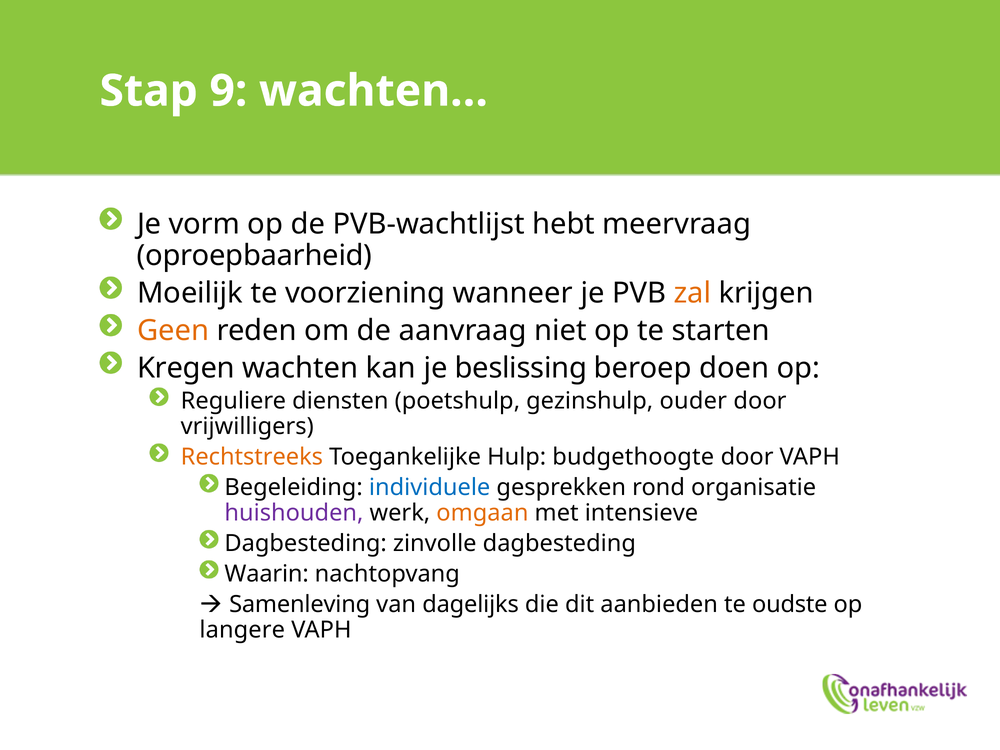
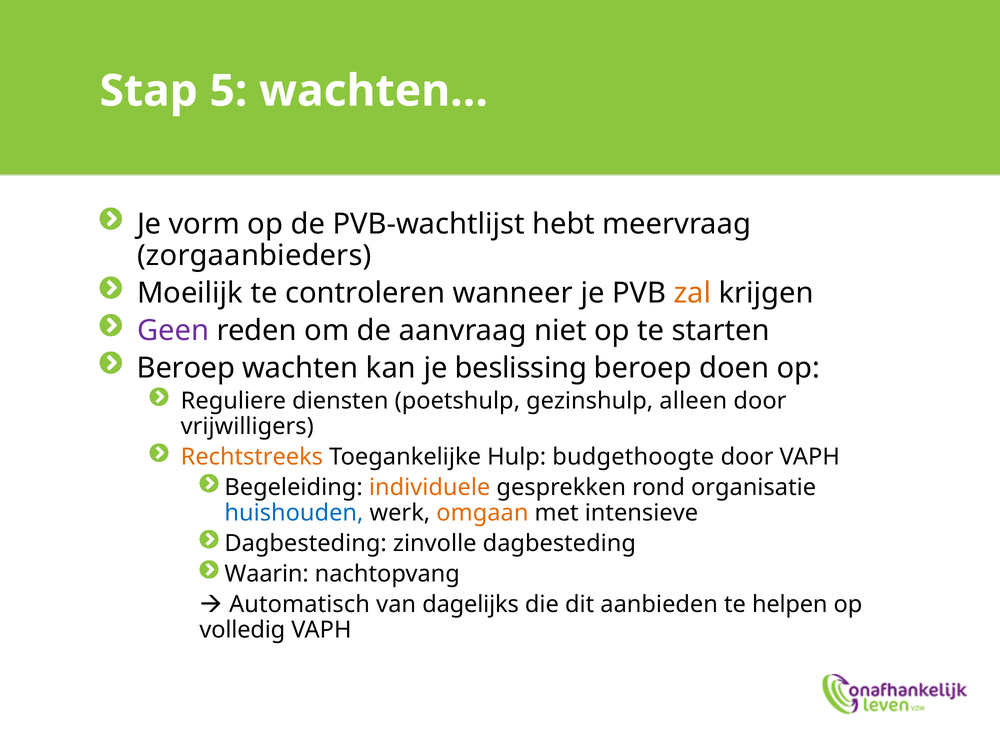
9: 9 -> 5
oproepbaarheid: oproepbaarheid -> zorgaanbieders
voorziening: voorziening -> controleren
Geen colour: orange -> purple
Kregen at (186, 368): Kregen -> Beroep
ouder: ouder -> alleen
individuele colour: blue -> orange
huishouden colour: purple -> blue
Samenleving: Samenleving -> Automatisch
oudste: oudste -> helpen
langere: langere -> volledig
